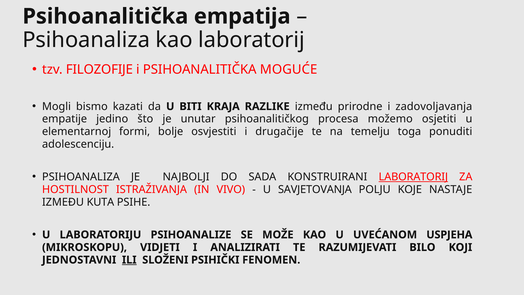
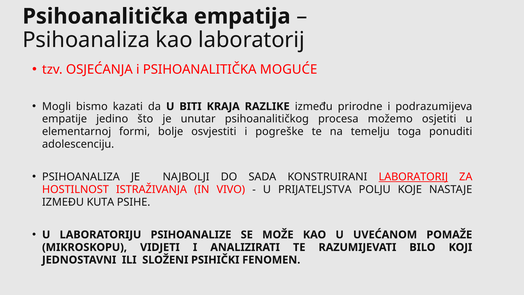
FILOZOFIJE: FILOZOFIJE -> OSJEĆANJA
zadovoljavanja: zadovoljavanja -> podrazumijeva
drugačije: drugačije -> pogreške
SAVJETOVANJA: SAVJETOVANJA -> PRIJATELJSTVA
USPJEHA: USPJEHA -> POMAŽE
ILI underline: present -> none
